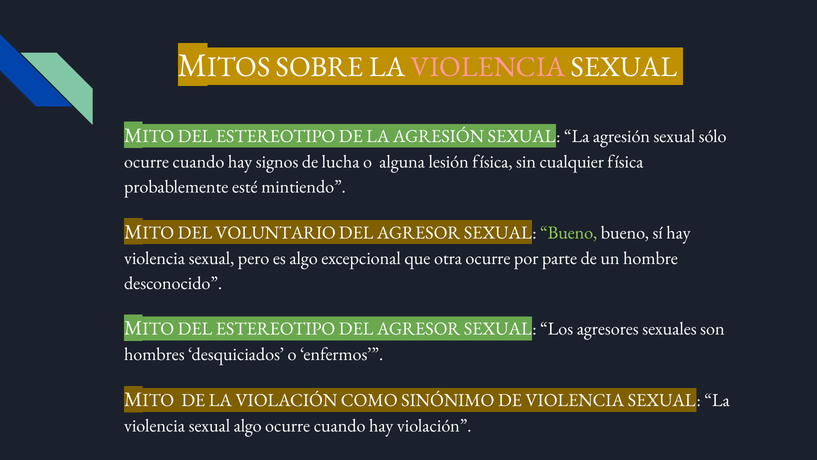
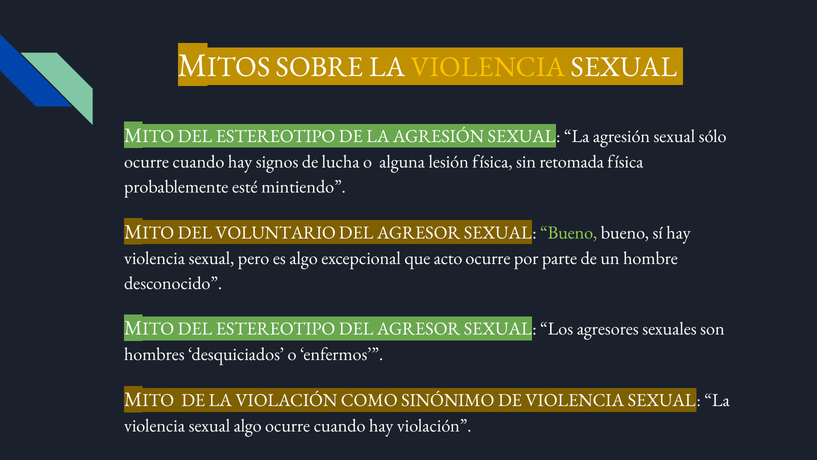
VIOLENCIA at (488, 67) colour: pink -> yellow
cualquier: cualquier -> retomada
otra: otra -> acto
